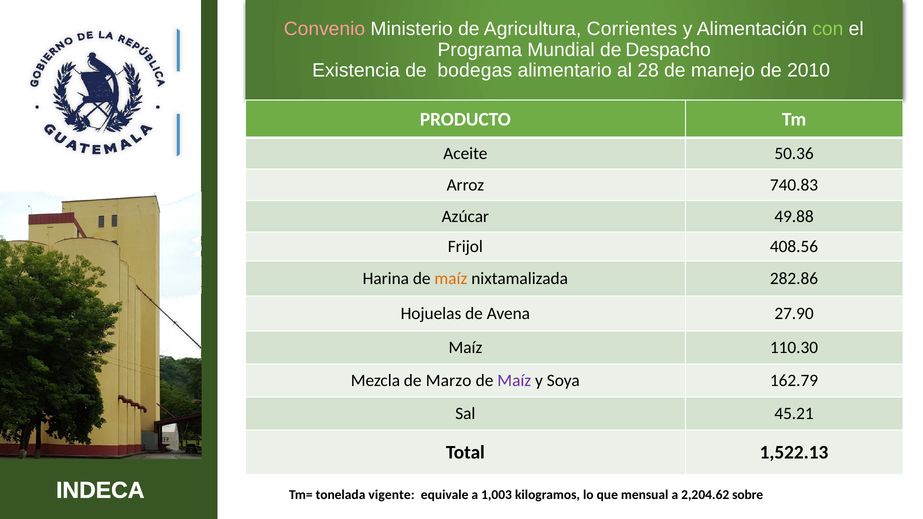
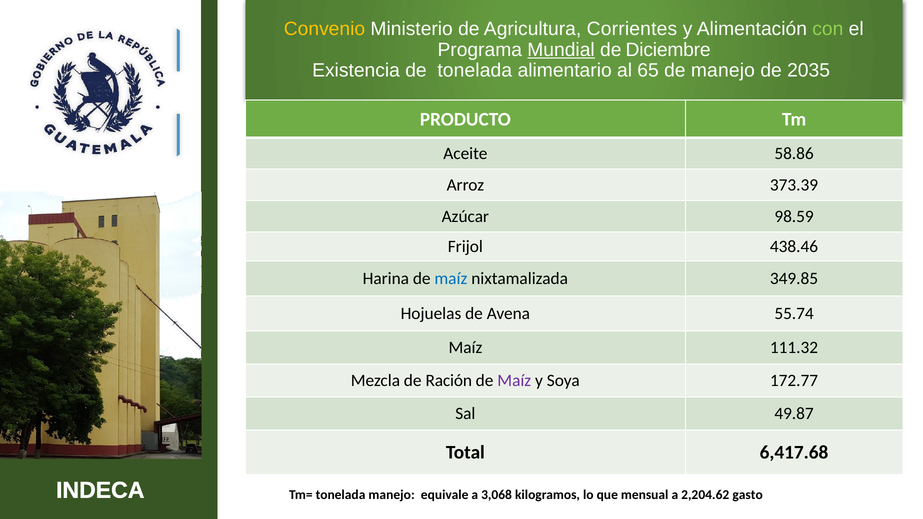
Convenio colour: pink -> yellow
Mundial underline: none -> present
Despacho: Despacho -> Diciembre
de bodegas: bodegas -> tonelada
28: 28 -> 65
2010: 2010 -> 2035
50.36: 50.36 -> 58.86
740.83: 740.83 -> 373.39
49.88: 49.88 -> 98.59
408.56: 408.56 -> 438.46
maíz at (451, 279) colour: orange -> blue
282.86: 282.86 -> 349.85
27.90: 27.90 -> 55.74
110.30: 110.30 -> 111.32
Marzo: Marzo -> Ración
162.79: 162.79 -> 172.77
45.21: 45.21 -> 49.87
1,522.13: 1,522.13 -> 6,417.68
tonelada vigente: vigente -> manejo
1,003: 1,003 -> 3,068
sobre: sobre -> gasto
